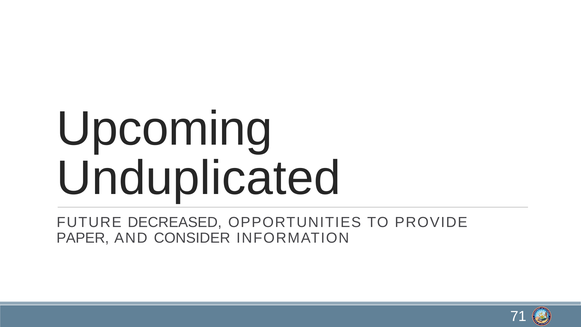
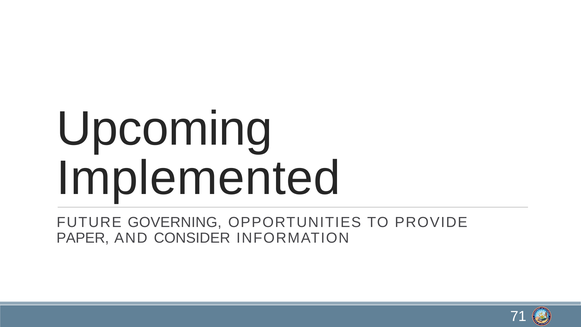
Unduplicated: Unduplicated -> Implemented
DECREASED: DECREASED -> GOVERNING
